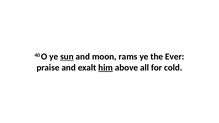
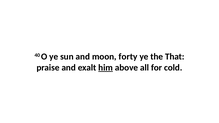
sun underline: present -> none
rams: rams -> forty
Ever: Ever -> That
